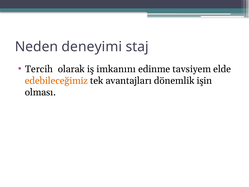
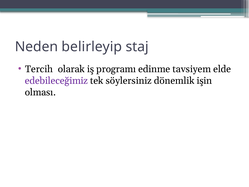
deneyimi: deneyimi -> belirleyip
imkanını: imkanını -> programı
edebileceğimiz colour: orange -> purple
avantajları: avantajları -> söylersiniz
